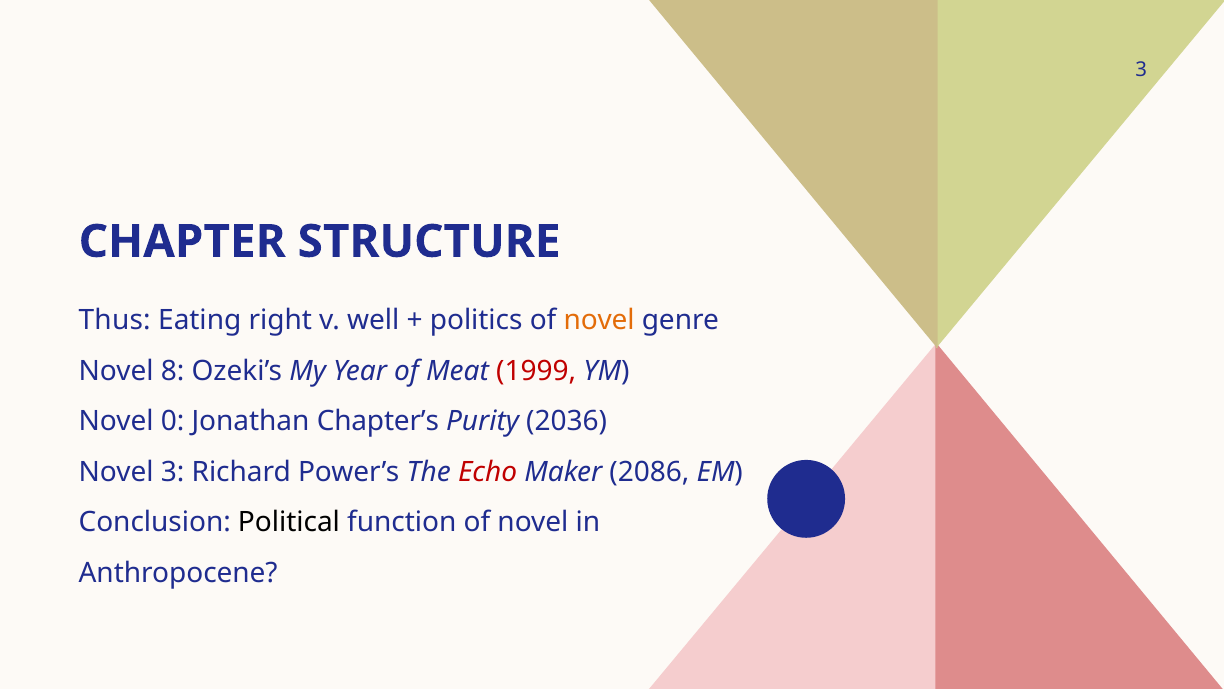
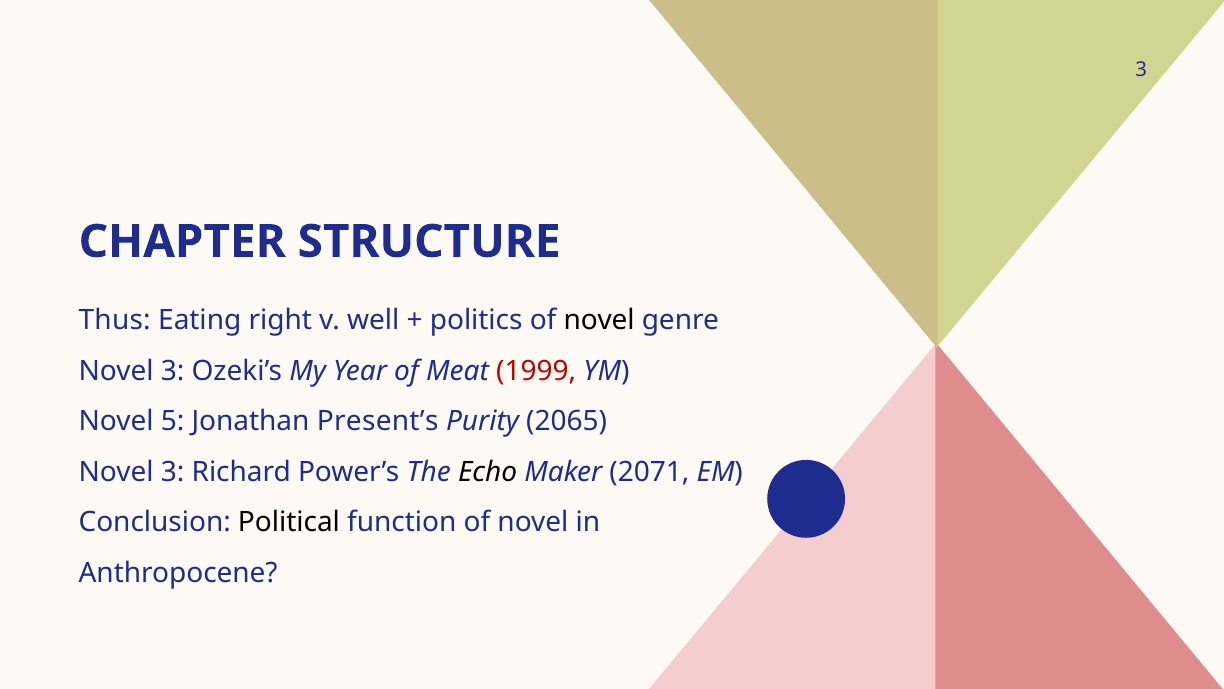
novel at (599, 320) colour: orange -> black
8 at (173, 371): 8 -> 3
0: 0 -> 5
Chapter’s: Chapter’s -> Present’s
2036: 2036 -> 2065
Echo colour: red -> black
2086: 2086 -> 2071
